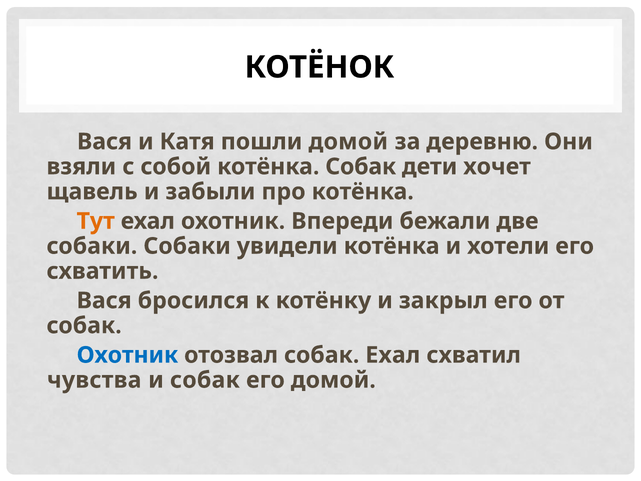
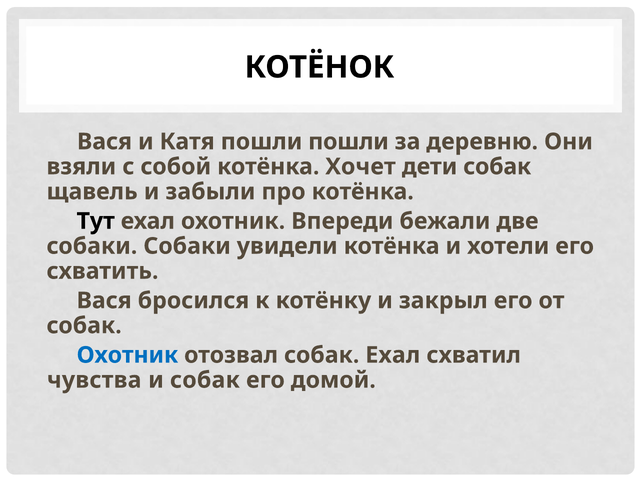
пошли домой: домой -> пошли
котёнка Собак: Собак -> Хочет
дети хочет: хочет -> собак
Тут colour: orange -> black
